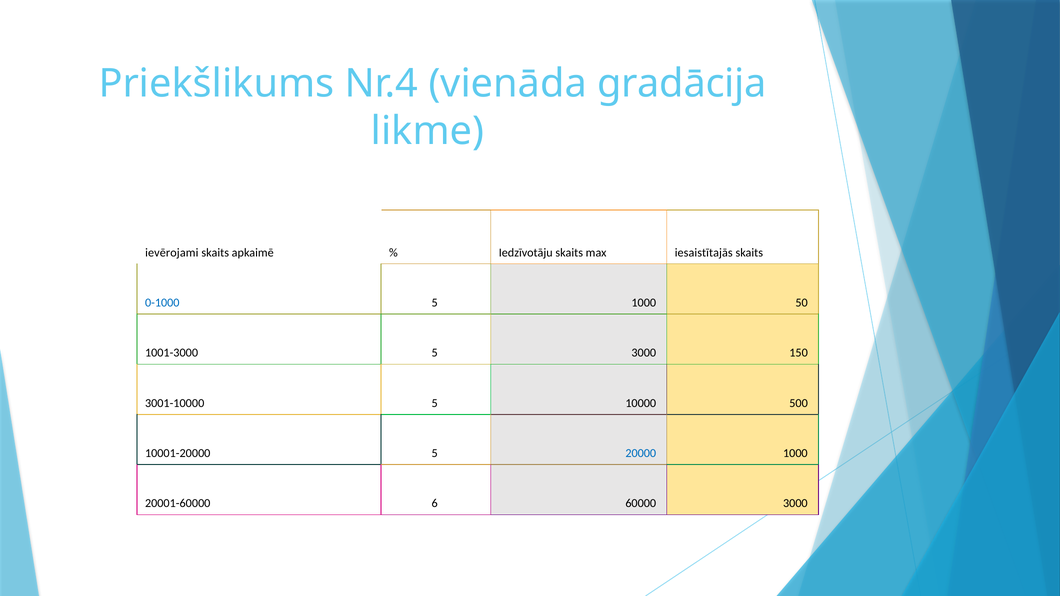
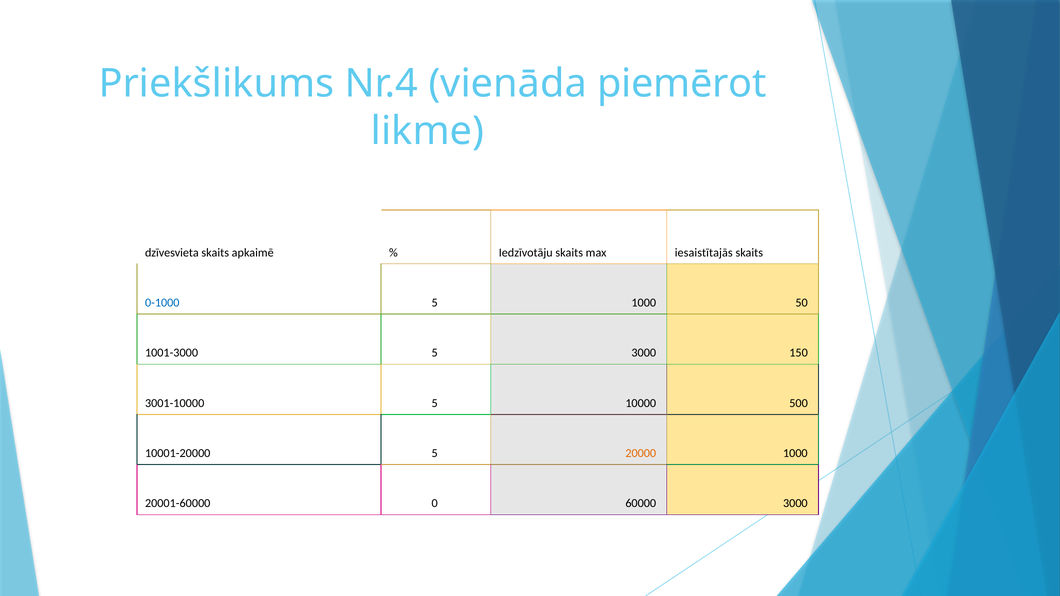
gradācija: gradācija -> piemērot
ievērojami: ievērojami -> dzīvesvieta
20000 colour: blue -> orange
6: 6 -> 0
